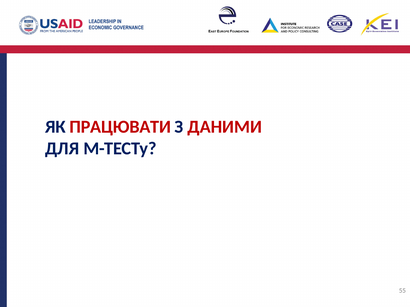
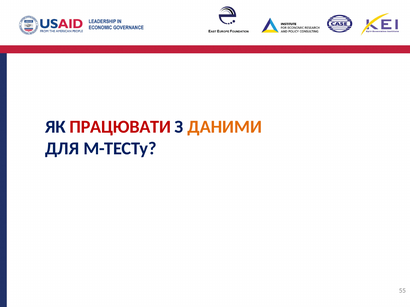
ДАНИМИ colour: red -> orange
